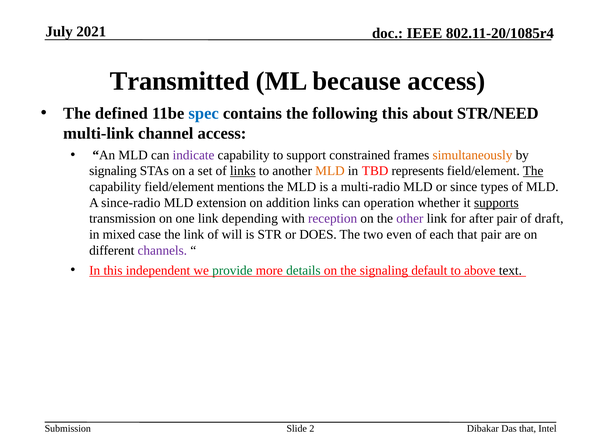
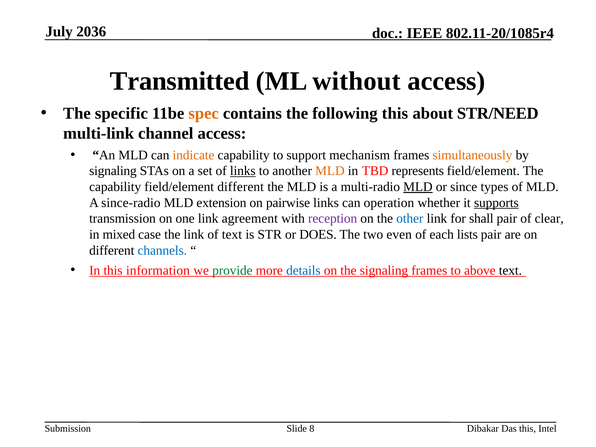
2021: 2021 -> 2036
because: because -> without
defined: defined -> specific
spec colour: blue -> orange
indicate colour: purple -> orange
constrained: constrained -> mechanism
The at (533, 171) underline: present -> none
field/element mentions: mentions -> different
MLD at (418, 187) underline: none -> present
addition: addition -> pairwise
depending: depending -> agreement
other colour: purple -> blue
after: after -> shall
draft: draft -> clear
of will: will -> text
each that: that -> lists
channels colour: purple -> blue
independent: independent -> information
details colour: green -> blue
signaling default: default -> frames
2: 2 -> 8
Das that: that -> this
